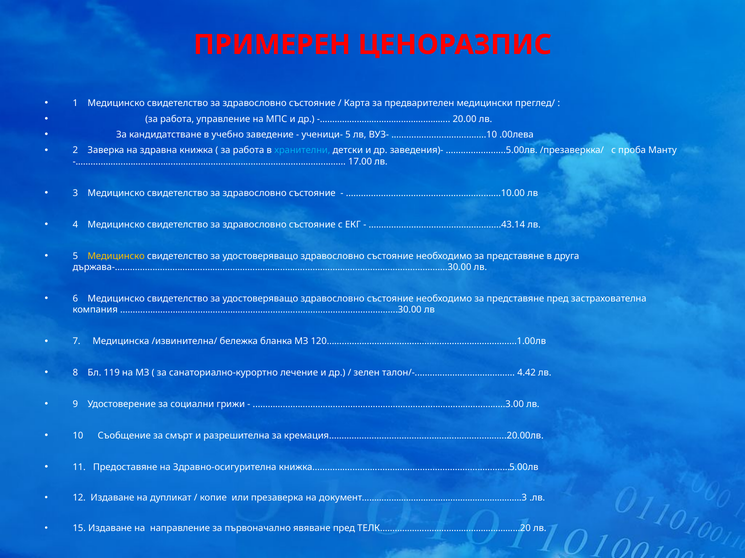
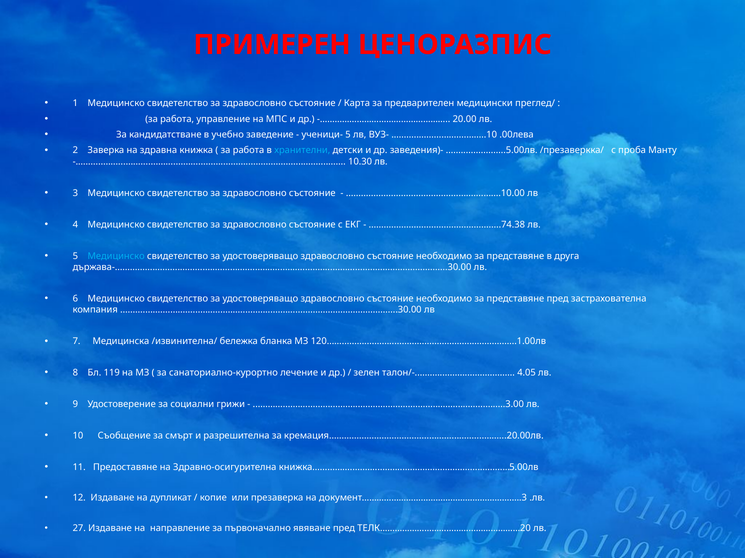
17.00: 17.00 -> 10.30
.....................................................43.14: .....................................................43.14 -> .....................................................74.38
Медицинско at (116, 256) colour: yellow -> light blue
4.42: 4.42 -> 4.05
15: 15 -> 27
